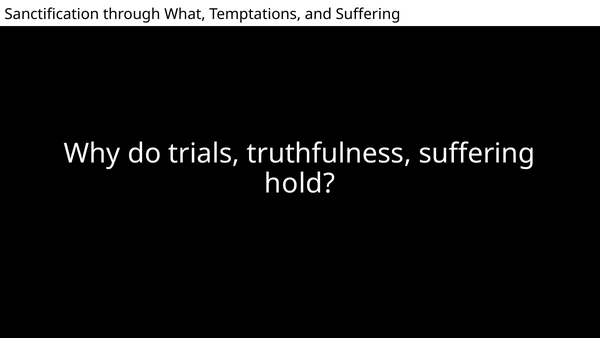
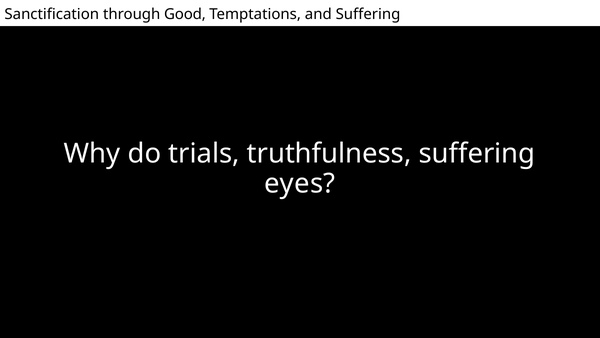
What: What -> Good
hold: hold -> eyes
